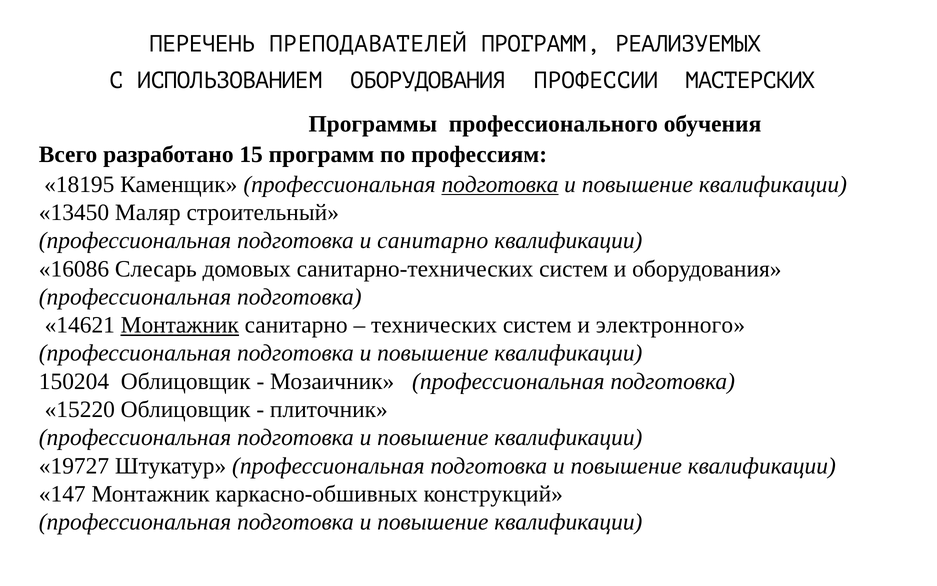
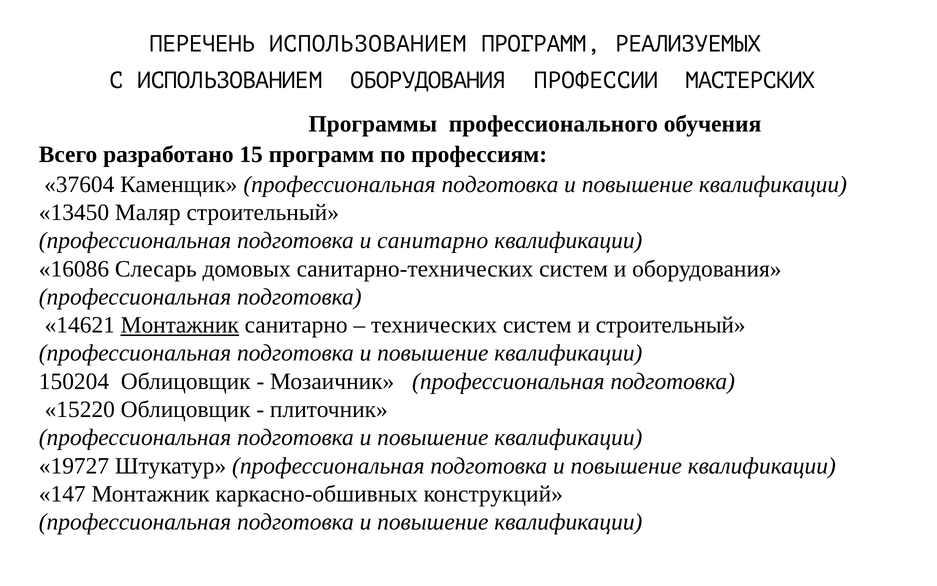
ПЕРЕЧЕНЬ ПРЕПОДАВАТЕЛЕЙ: ПРЕПОДАВАТЕЛЕЙ -> ИСПОЛЬЗОВАНИЕМ
18195: 18195 -> 37604
подготовка at (500, 184) underline: present -> none
и электронного: электронного -> строительный
